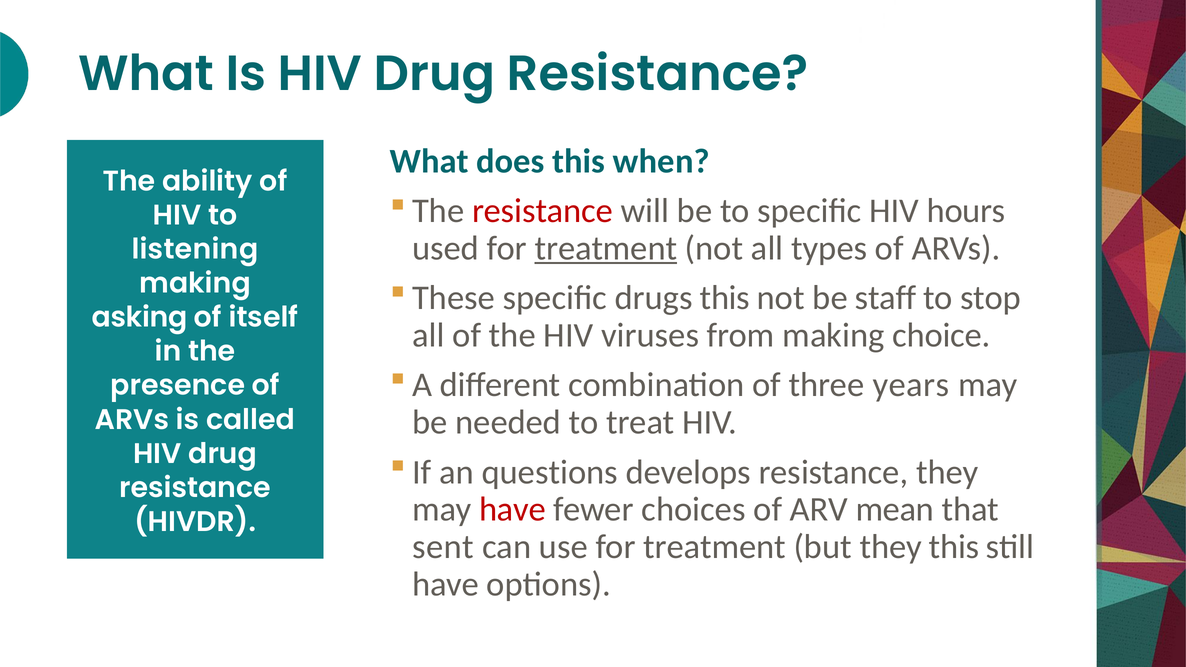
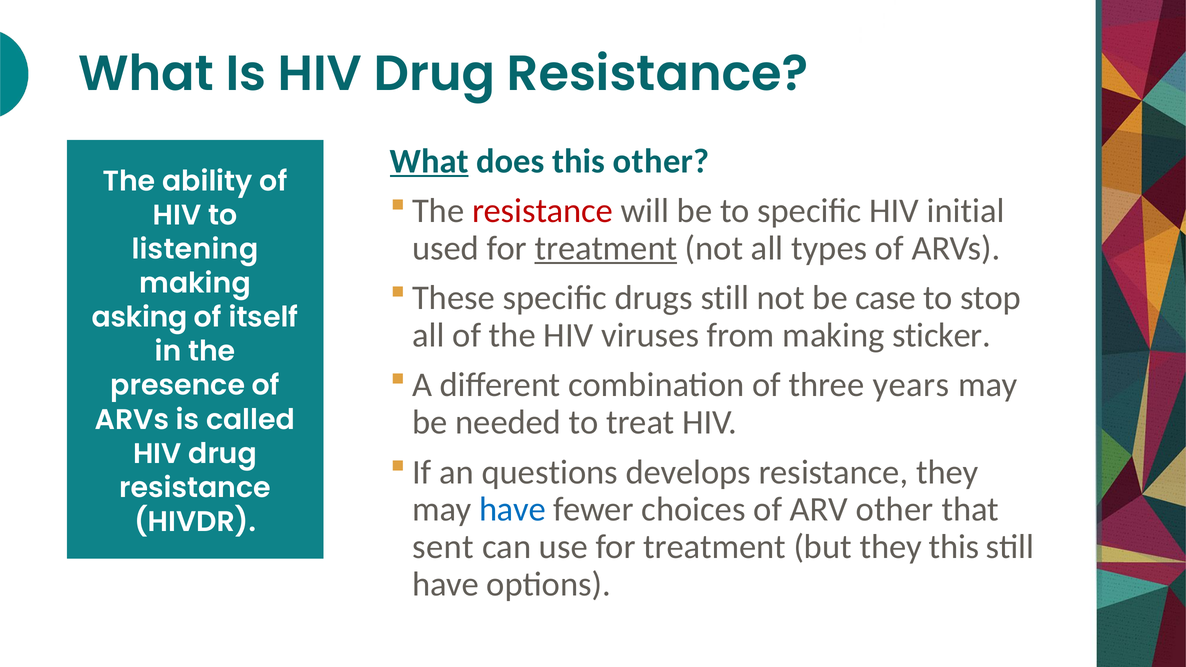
What at (429, 161) underline: none -> present
this when: when -> other
hours: hours -> initial
drugs this: this -> still
staff: staff -> case
choice: choice -> sticker
have at (512, 510) colour: red -> blue
ARV mean: mean -> other
